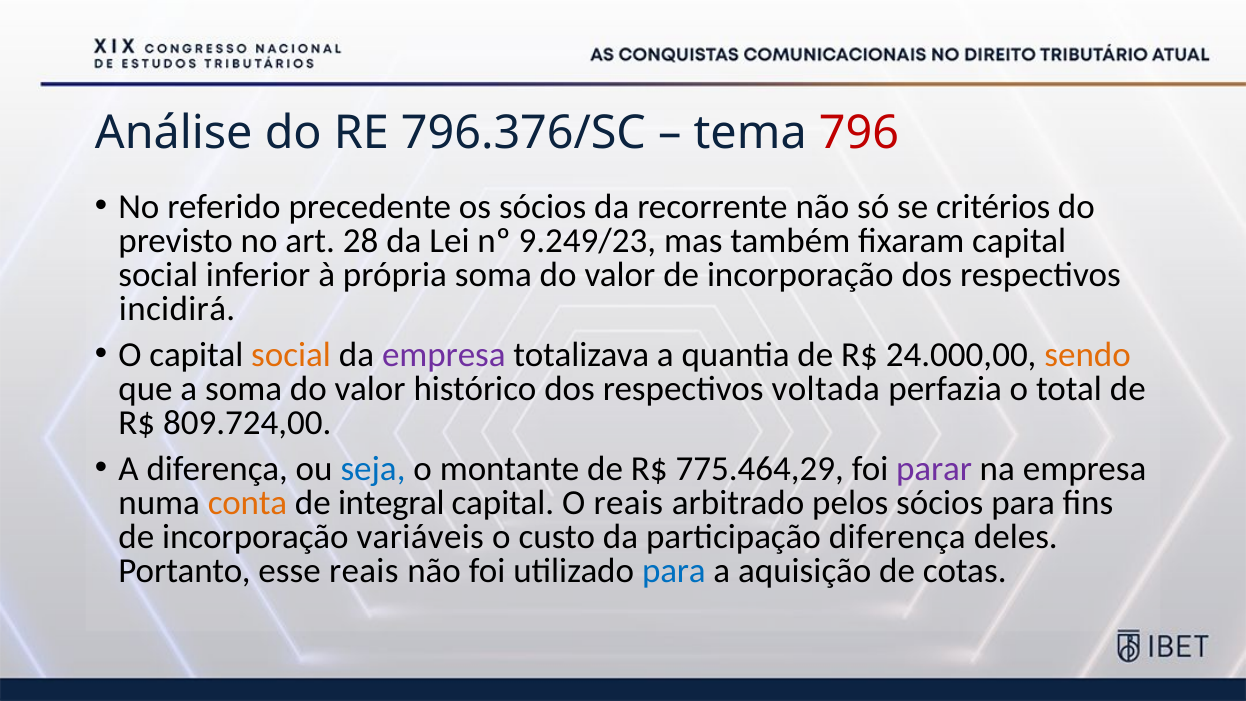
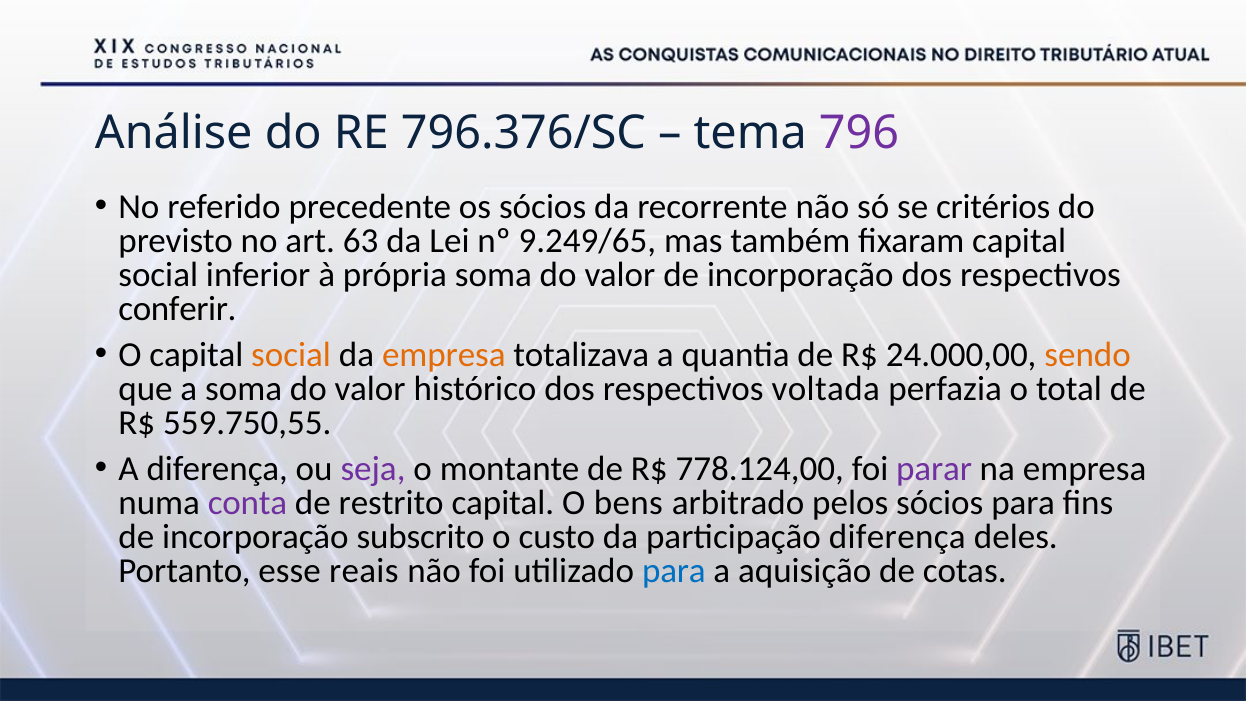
796 colour: red -> purple
28: 28 -> 63
9.249/23: 9.249/23 -> 9.249/65
incidirá: incidirá -> conferir
empresa at (444, 355) colour: purple -> orange
809.724,00: 809.724,00 -> 559.750,55
seja colour: blue -> purple
775.464,29: 775.464,29 -> 778.124,00
conta colour: orange -> purple
integral: integral -> restrito
O reais: reais -> bens
variáveis: variáveis -> subscrito
